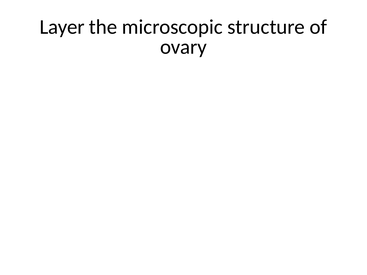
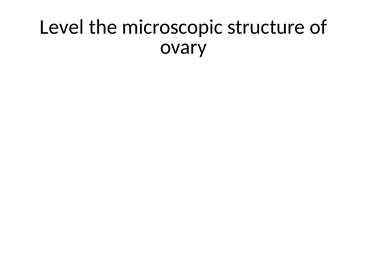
Layer: Layer -> Level
